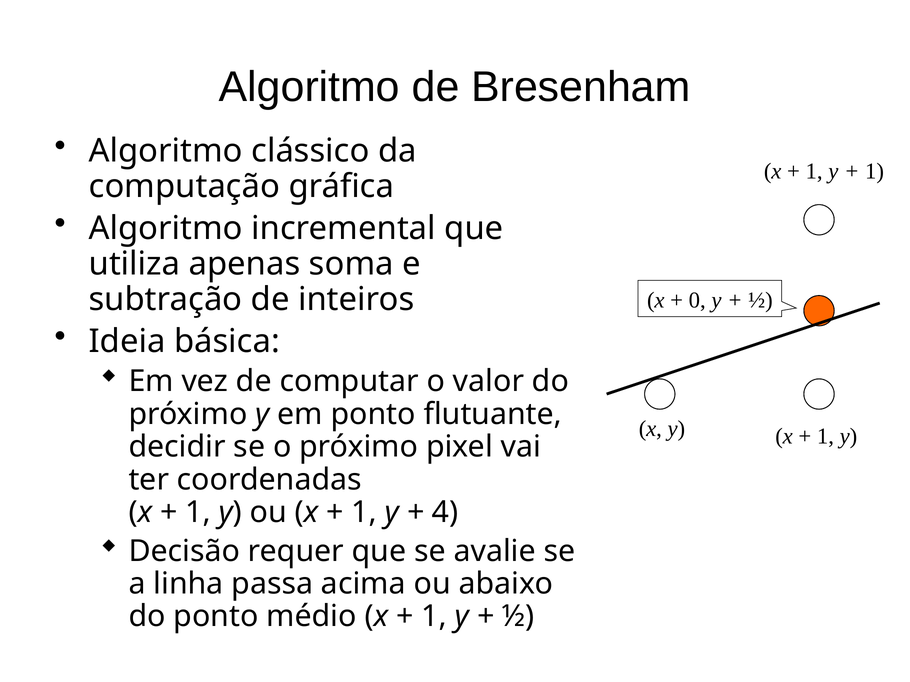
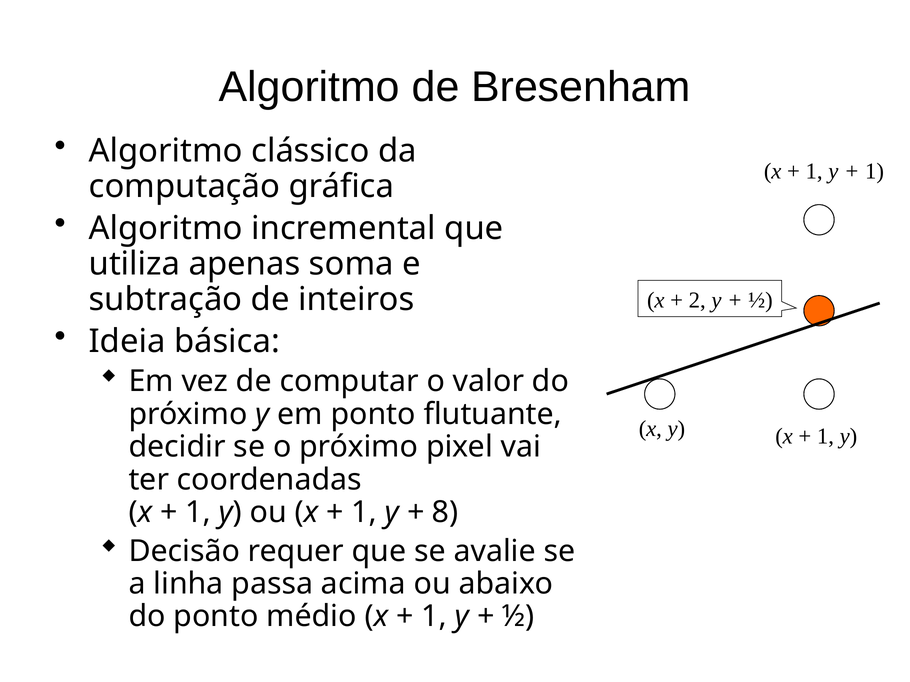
0: 0 -> 2
4: 4 -> 8
